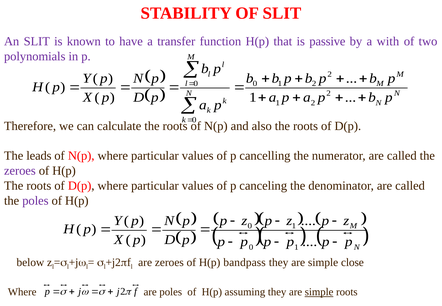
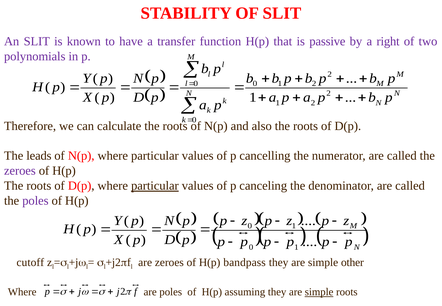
with: with -> right
particular at (155, 186) underline: none -> present
below: below -> cutoff
close: close -> other
